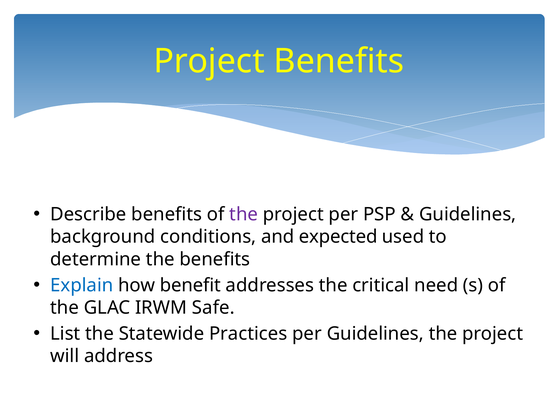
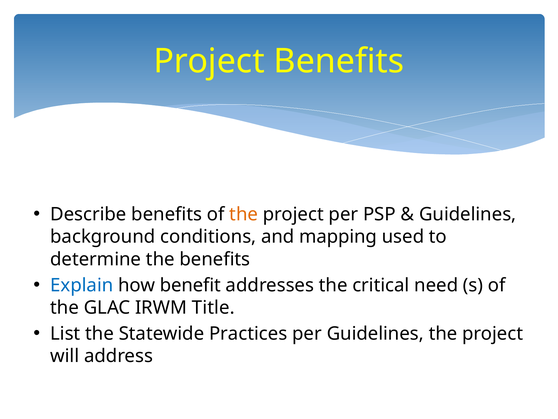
the at (244, 214) colour: purple -> orange
expected: expected -> mapping
Safe: Safe -> Title
